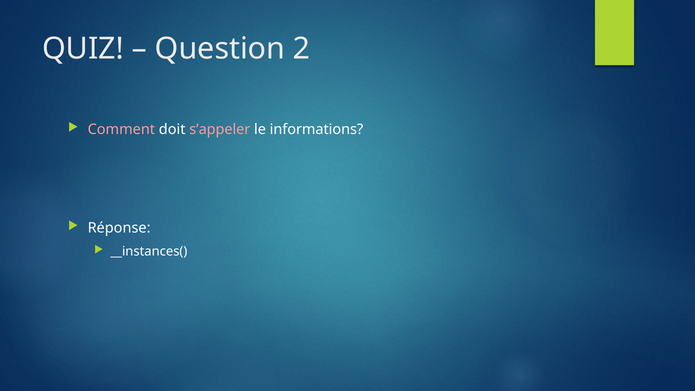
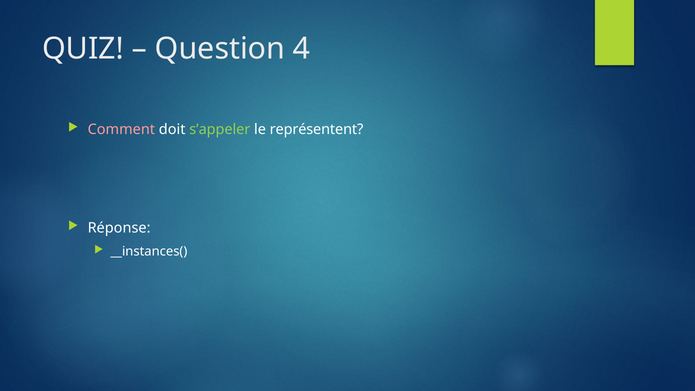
2: 2 -> 4
s’appeler colour: pink -> light green
informations: informations -> représentent
